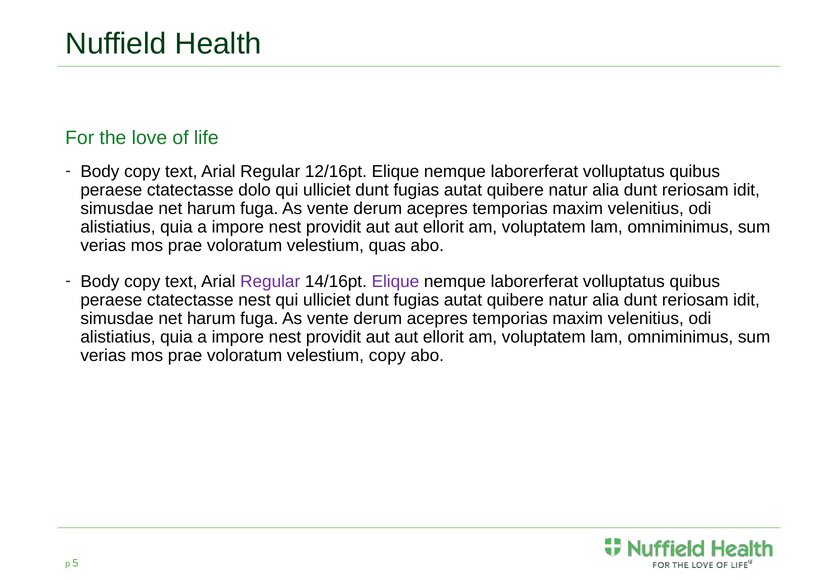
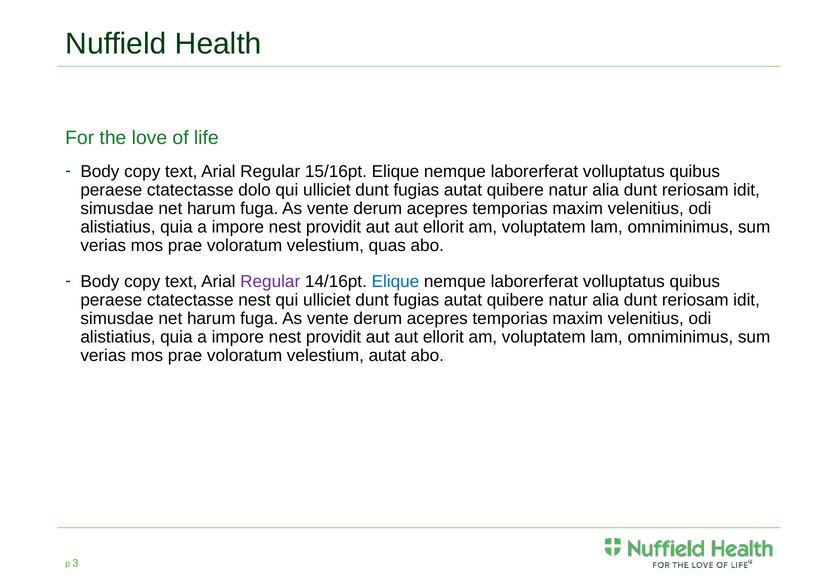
12/16pt: 12/16pt -> 15/16pt
Elique at (395, 281) colour: purple -> blue
velestium copy: copy -> autat
5: 5 -> 3
